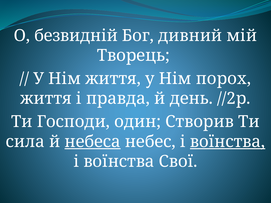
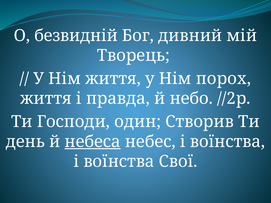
день: день -> небо
сила: сила -> день
воїнства at (228, 142) underline: present -> none
